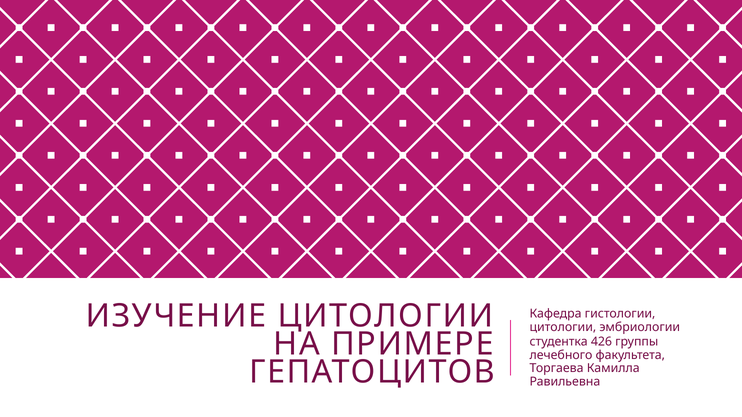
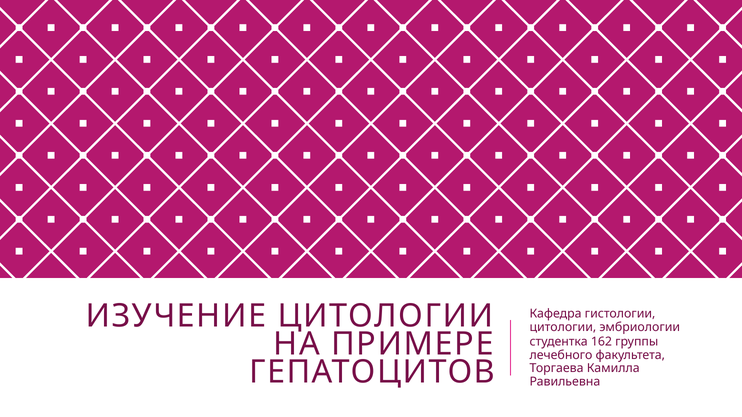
426: 426 -> 162
